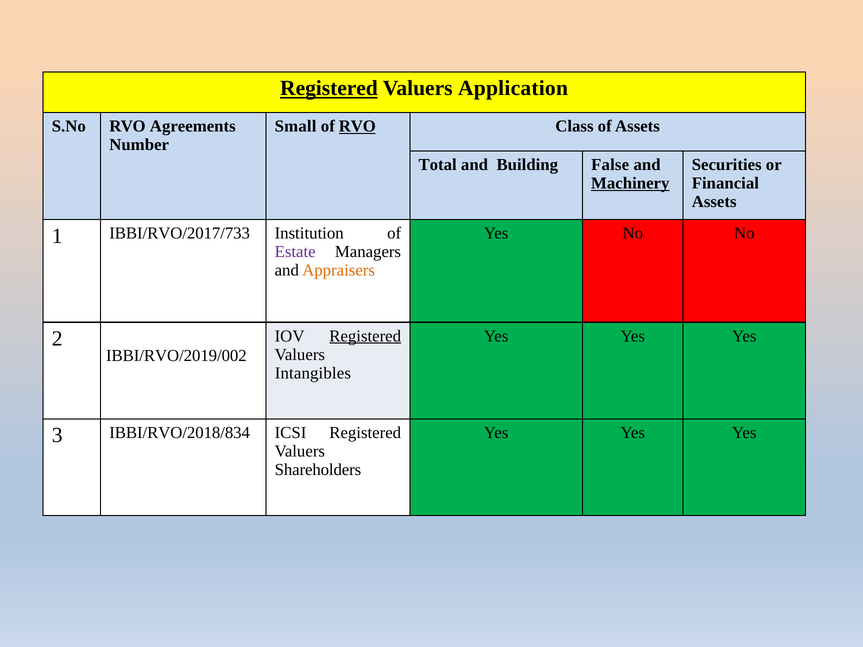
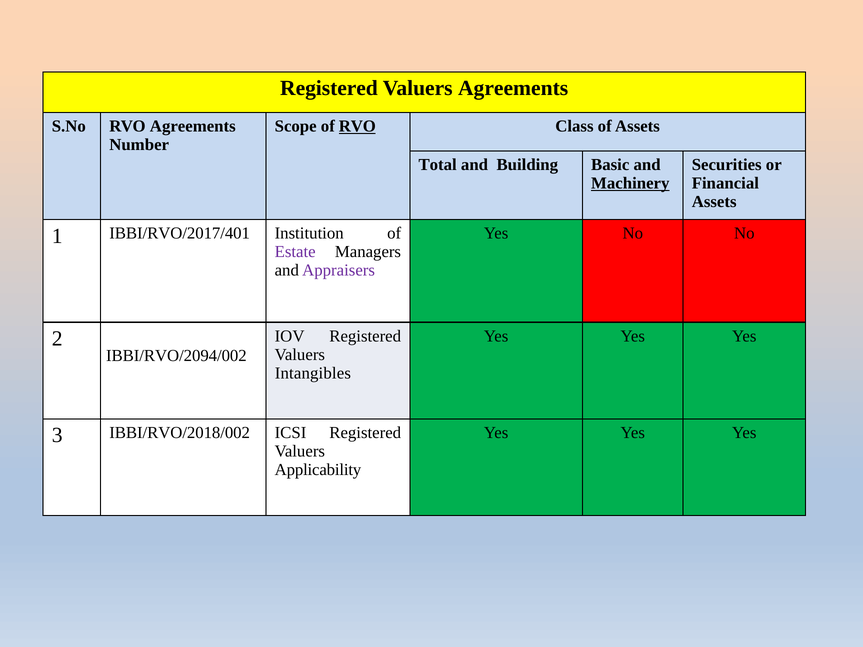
Registered at (329, 88) underline: present -> none
Valuers Application: Application -> Agreements
Small: Small -> Scope
False: False -> Basic
IBBI/RVO/2017/733: IBBI/RVO/2017/733 -> IBBI/RVO/2017/401
Appraisers colour: orange -> purple
Registered at (365, 336) underline: present -> none
IBBI/RVO/2019/002: IBBI/RVO/2019/002 -> IBBI/RVO/2094/002
IBBI/RVO/2018/834: IBBI/RVO/2018/834 -> IBBI/RVO/2018/002
Shareholders: Shareholders -> Applicability
